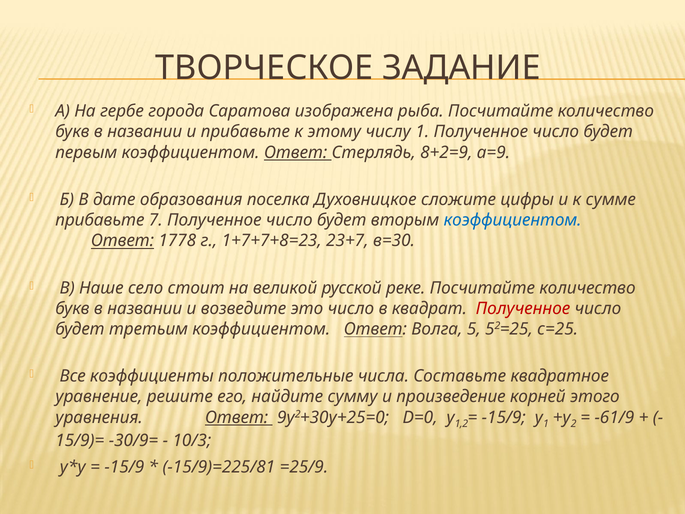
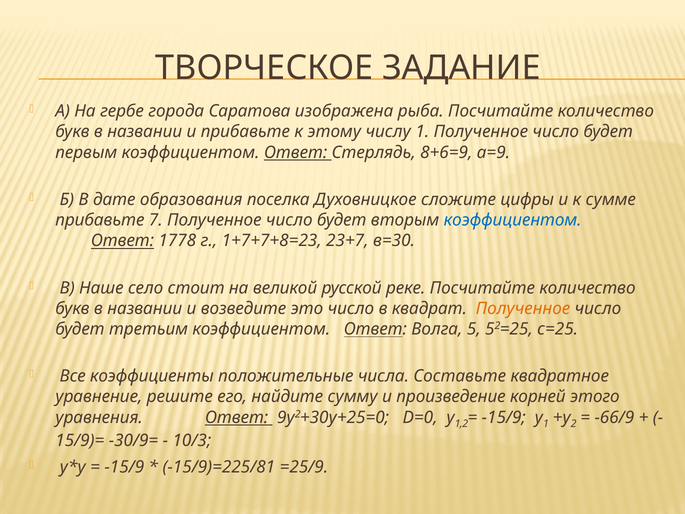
8+2=9: 8+2=9 -> 8+6=9
Полученное at (523, 308) colour: red -> orange
-61/9: -61/9 -> -66/9
